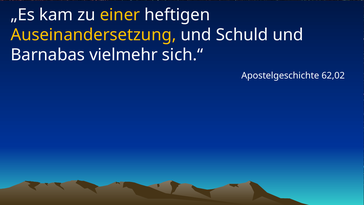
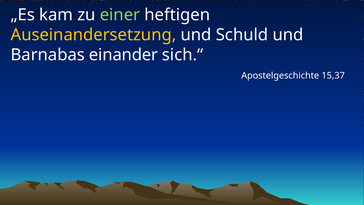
einer colour: yellow -> light green
vielmehr: vielmehr -> einander
62,02: 62,02 -> 15,37
